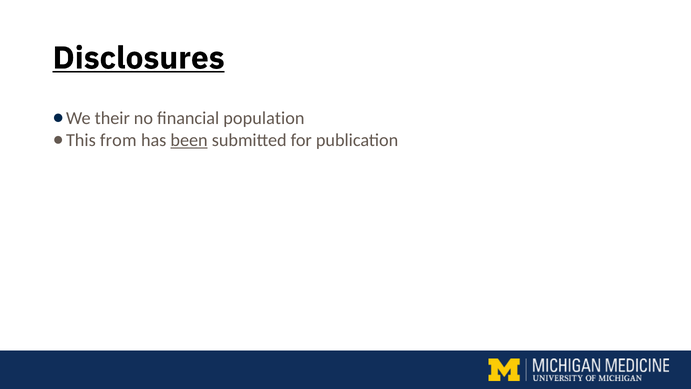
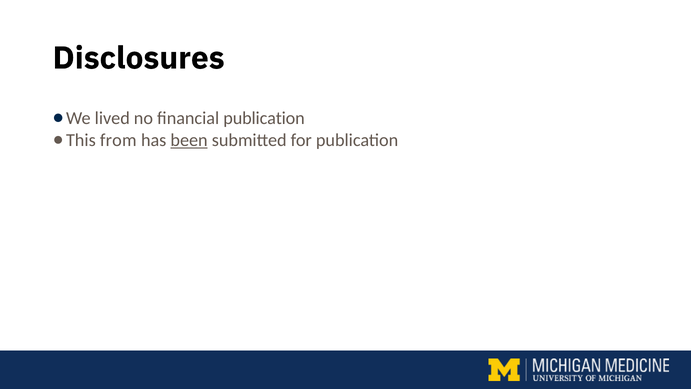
Disclosures underline: present -> none
their: their -> lived
financial population: population -> publication
